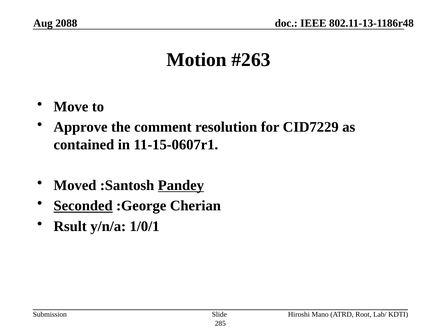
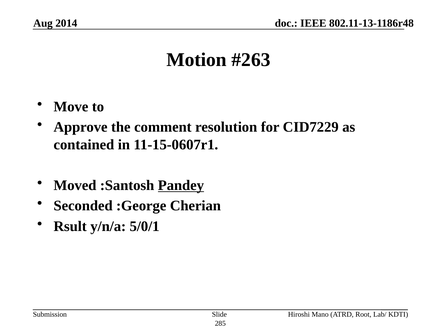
2088: 2088 -> 2014
Seconded underline: present -> none
1/0/1: 1/0/1 -> 5/0/1
